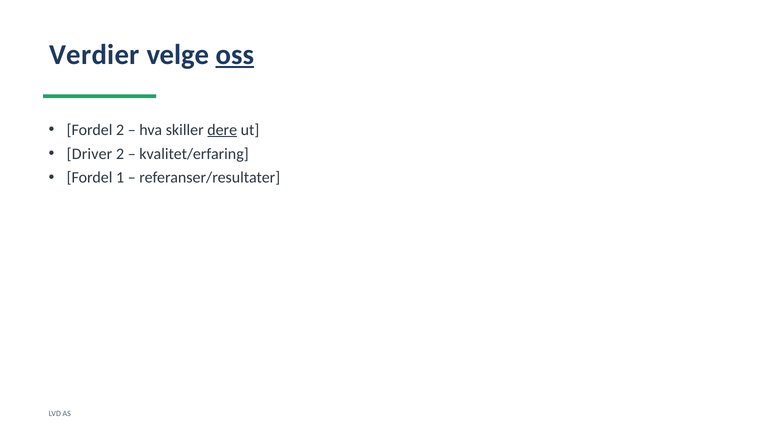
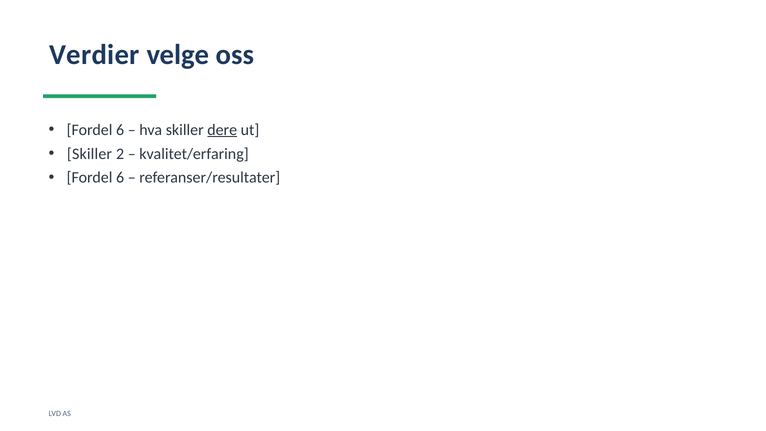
oss underline: present -> none
2 at (120, 130): 2 -> 6
Driver at (90, 154): Driver -> Skiller
1 at (120, 178): 1 -> 6
